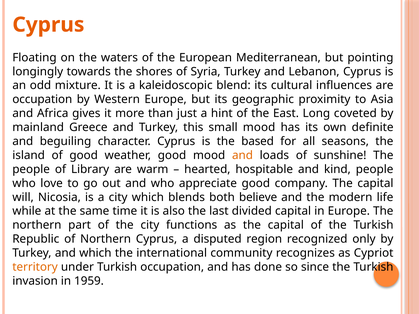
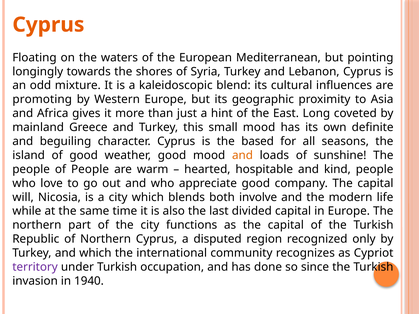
occupation at (42, 100): occupation -> promoting
of Library: Library -> People
believe: believe -> involve
territory colour: orange -> purple
1959: 1959 -> 1940
